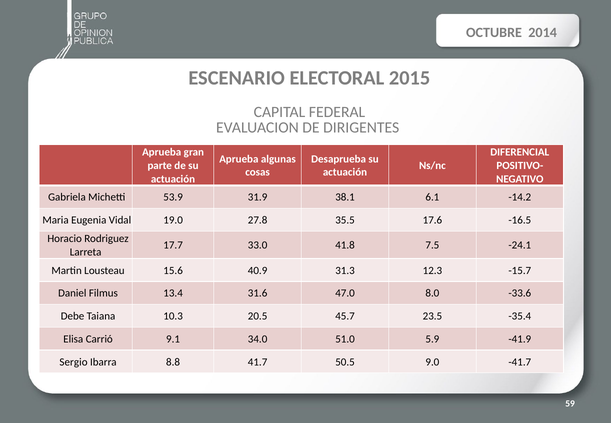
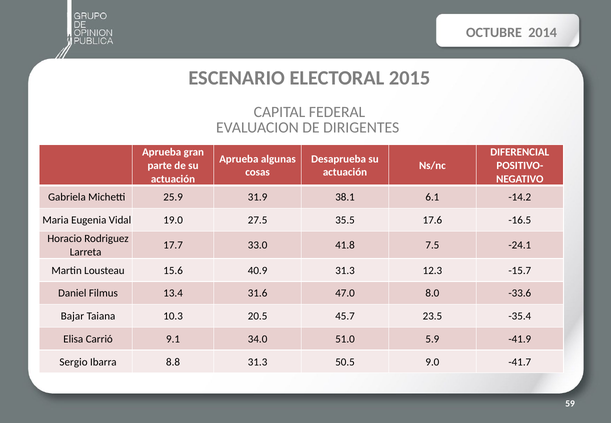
53.9: 53.9 -> 25.9
27.8: 27.8 -> 27.5
Debe: Debe -> Bajar
8.8 41.7: 41.7 -> 31.3
